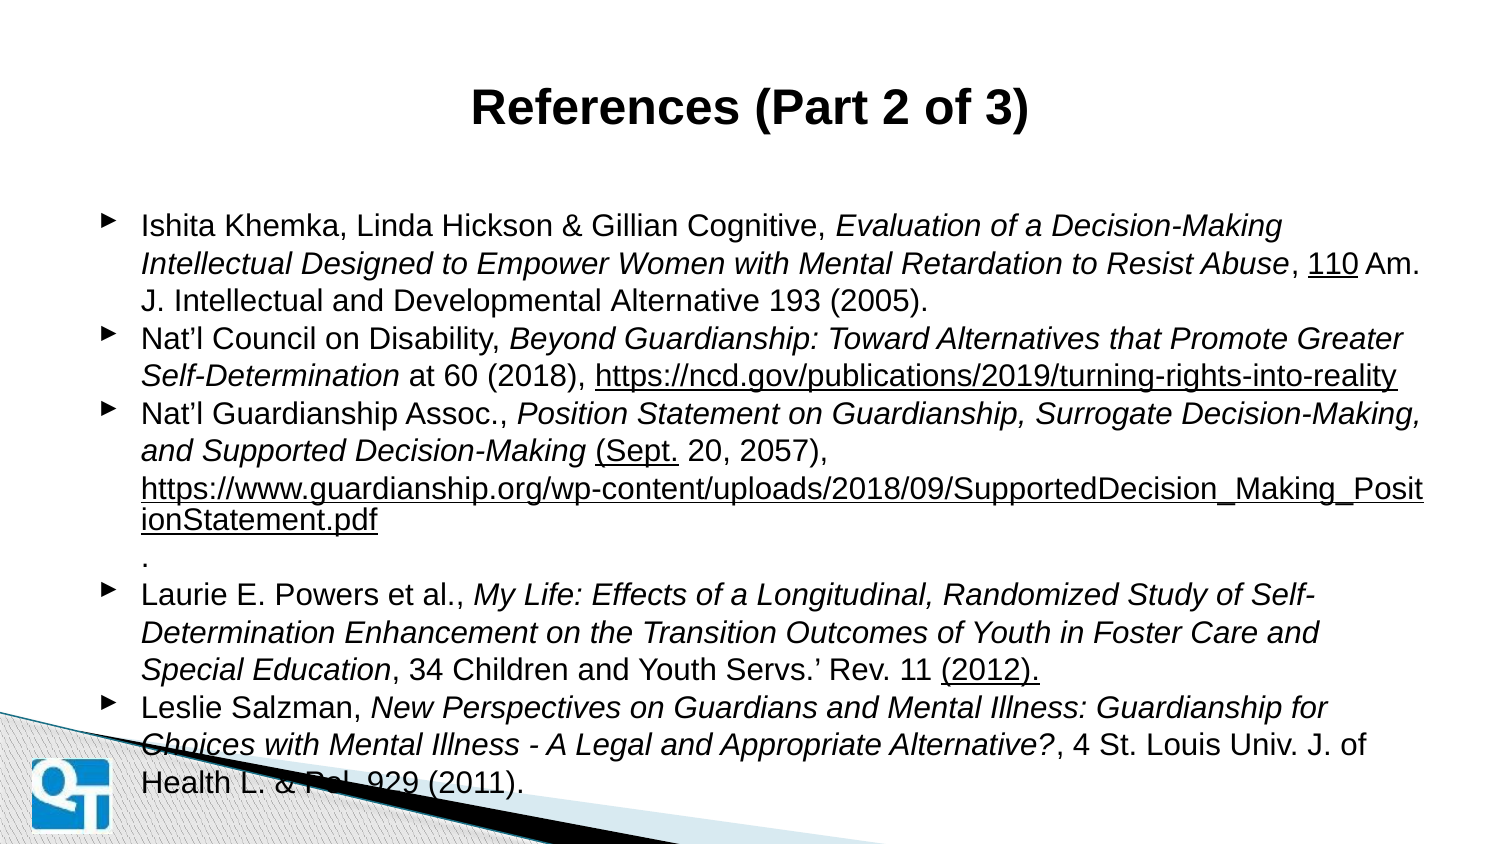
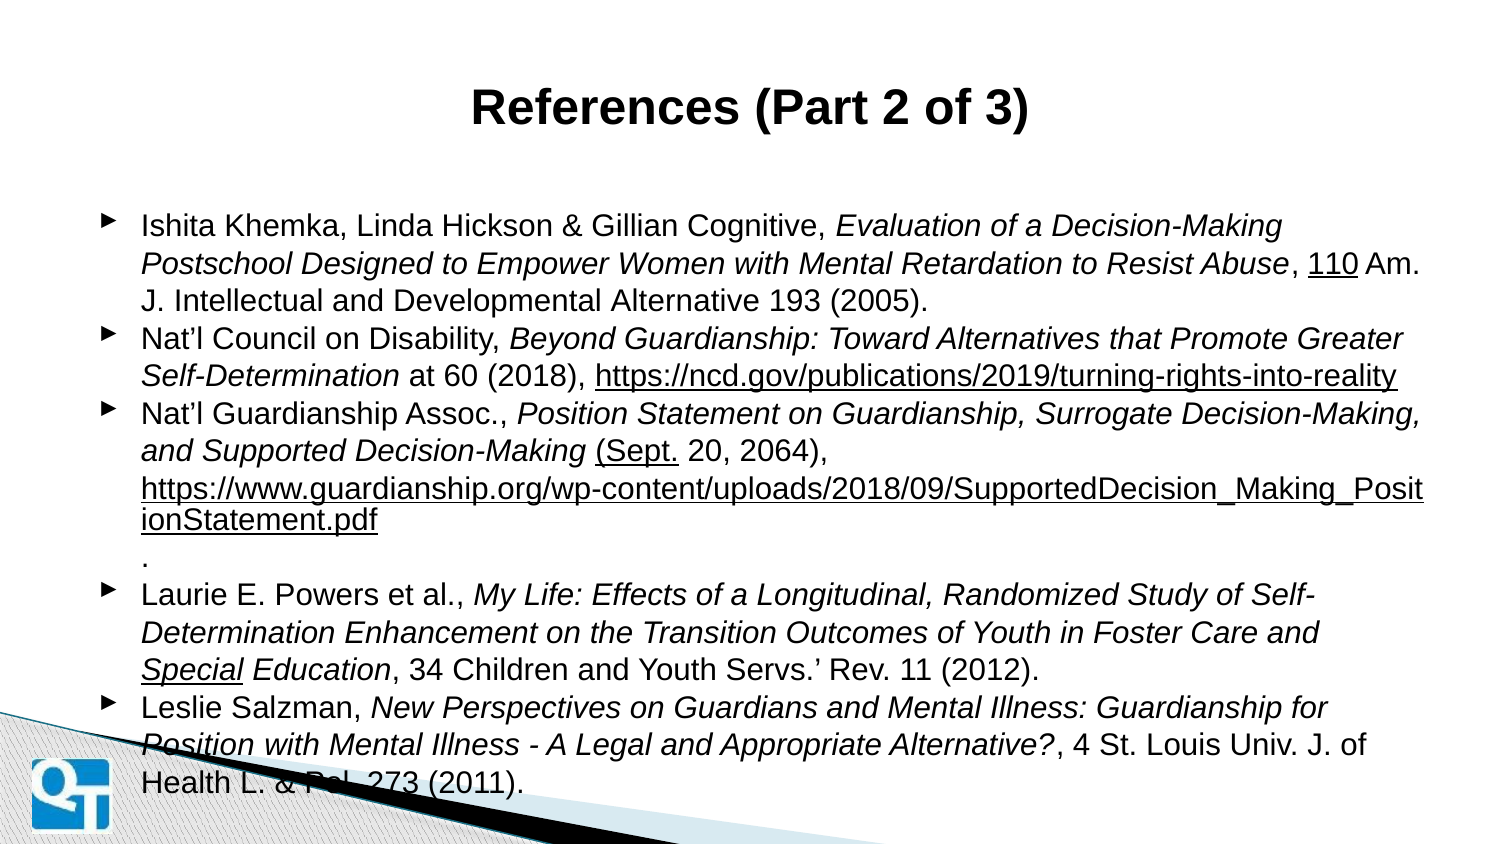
Intellectual at (216, 264): Intellectual -> Postschool
2057: 2057 -> 2064
Special underline: none -> present
2012 underline: present -> none
Choices at (198, 746): Choices -> Position
929: 929 -> 273
